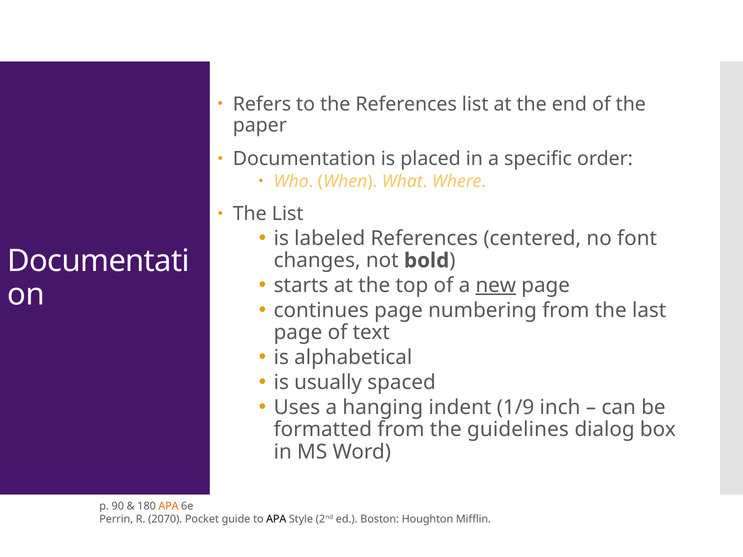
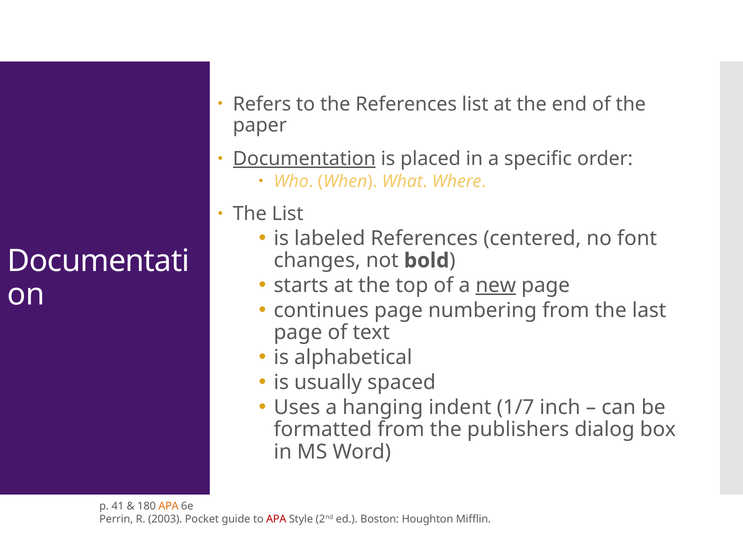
Documentation underline: none -> present
1/9: 1/9 -> 1/7
guidelines: guidelines -> publishers
90: 90 -> 41
2070: 2070 -> 2003
APA at (276, 519) colour: black -> red
